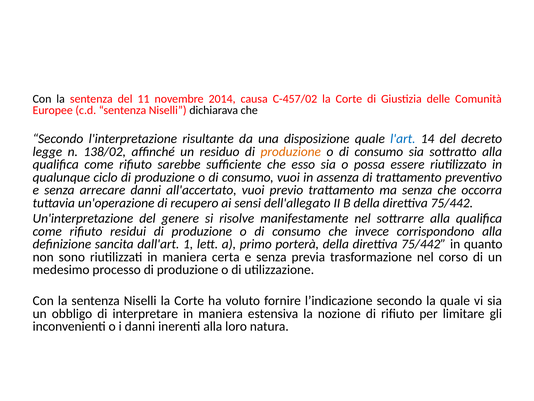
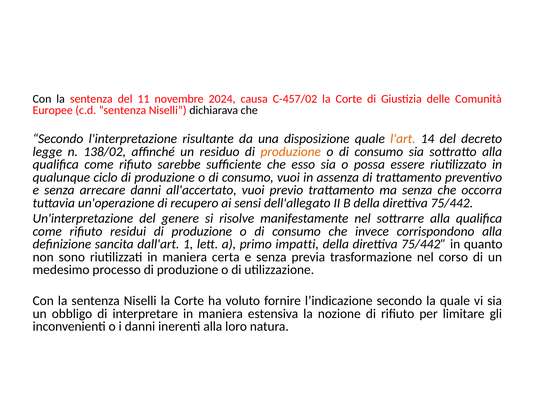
2014: 2014 -> 2024
l'art colour: blue -> orange
porterà: porterà -> impatti
